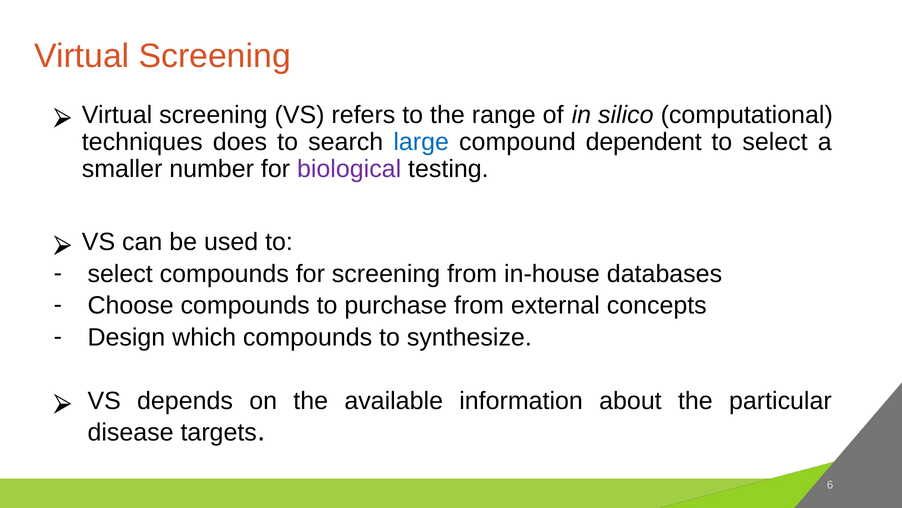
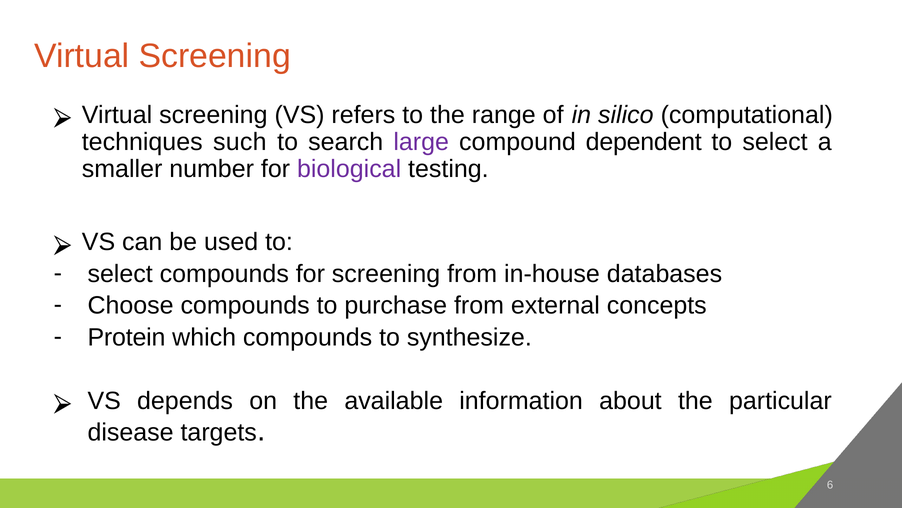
does: does -> such
large colour: blue -> purple
Design: Design -> Protein
